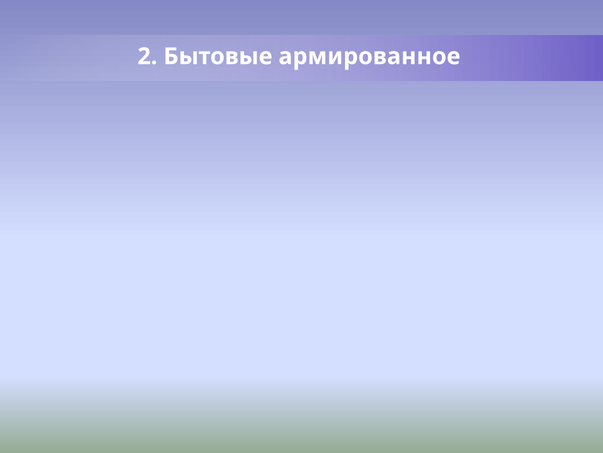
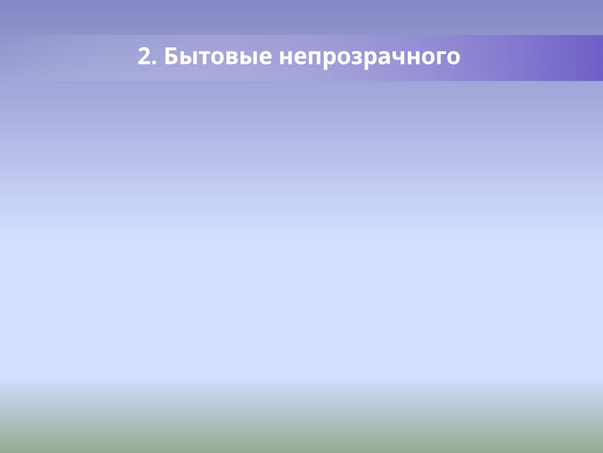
армированное: армированное -> непрозрачного
